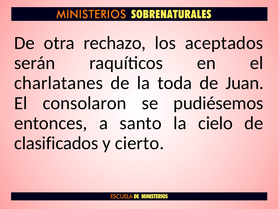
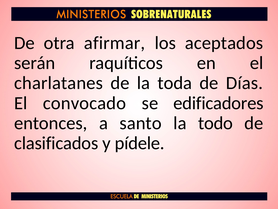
rechazo: rechazo -> afirmar
Juan: Juan -> Días
consolaron: consolaron -> convocado
pudiésemos: pudiésemos -> edificadores
cielo: cielo -> todo
cierto: cierto -> pídele
